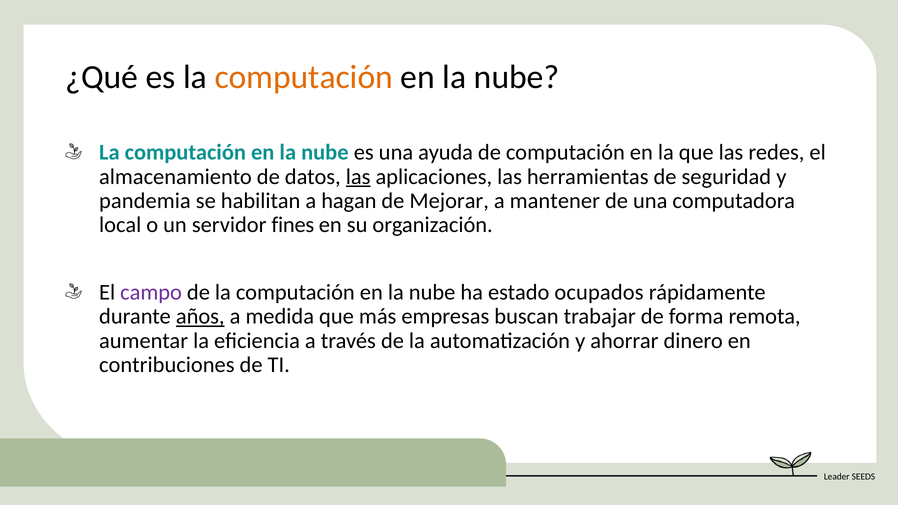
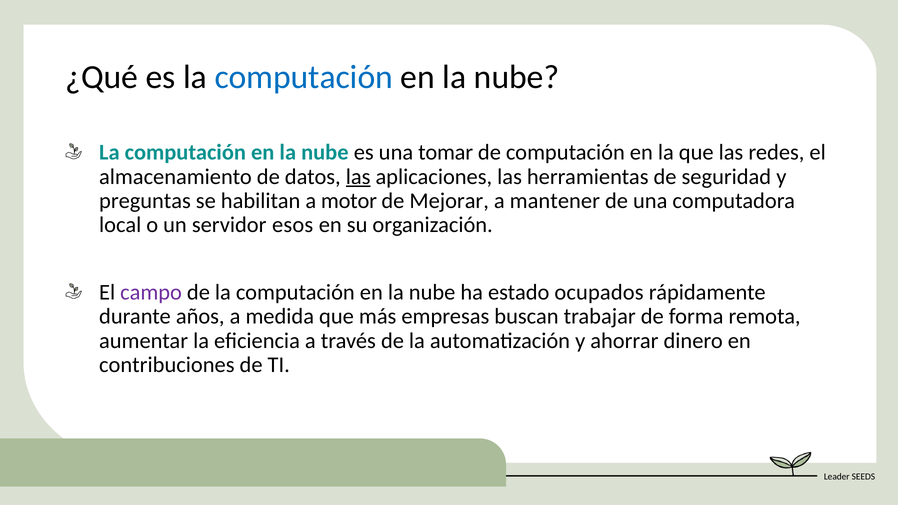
computación at (304, 77) colour: orange -> blue
ayuda: ayuda -> tomar
pandemia: pandemia -> preguntas
hagan: hagan -> motor
fines: fines -> esos
años underline: present -> none
